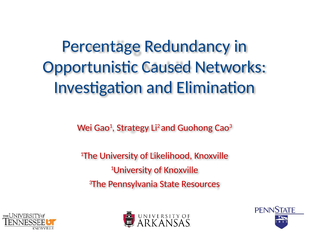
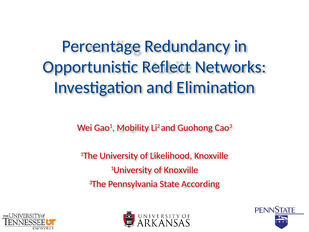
Caused: Caused -> Reflect
Strategy: Strategy -> Mobility
Resources: Resources -> According
